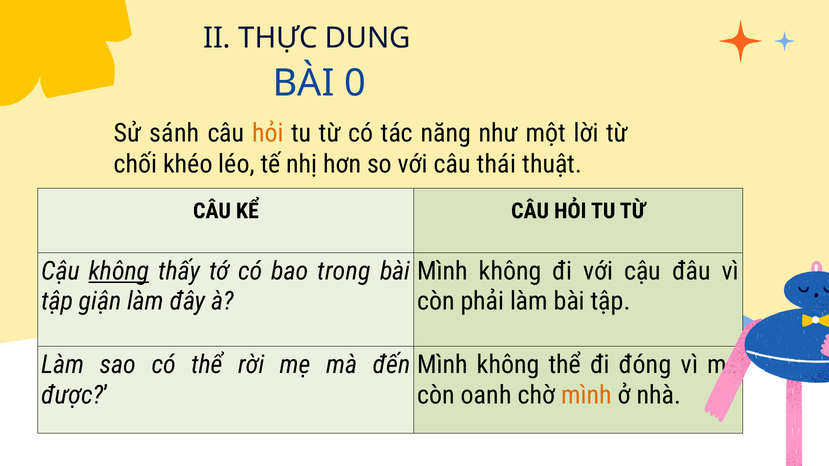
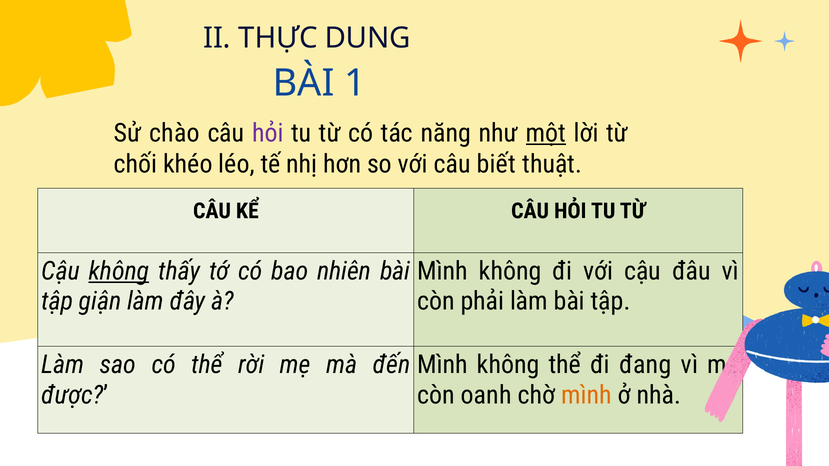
0: 0 -> 1
sánh: sánh -> chào
hỏi at (268, 133) colour: orange -> purple
một underline: none -> present
thái: thái -> biết
trong: trong -> nhiên
đóng: đóng -> đang
